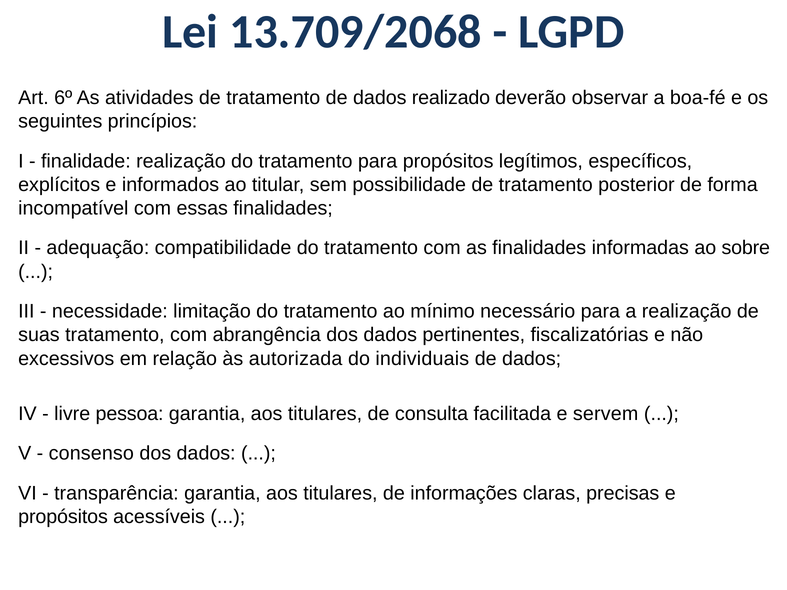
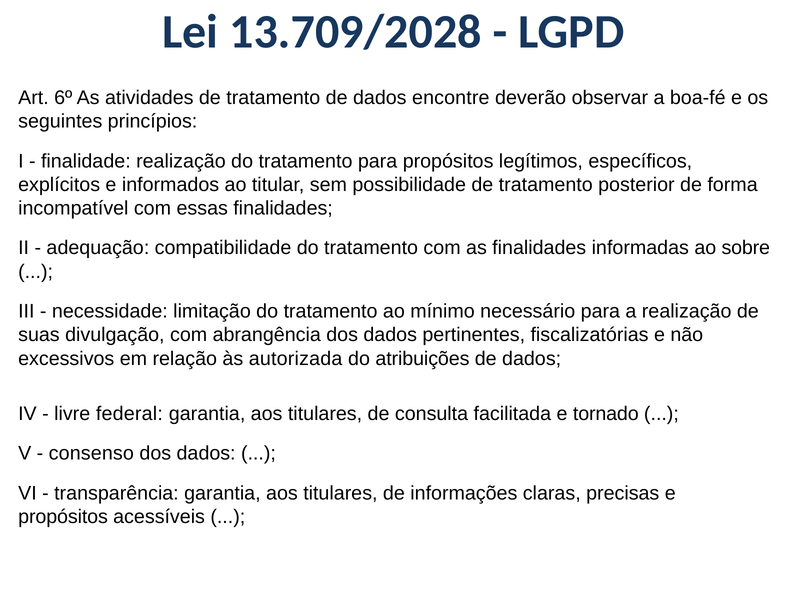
13.709/2068: 13.709/2068 -> 13.709/2028
realizado: realizado -> encontre
suas tratamento: tratamento -> divulgação
individuais: individuais -> atribuições
pessoa: pessoa -> federal
servem: servem -> tornado
